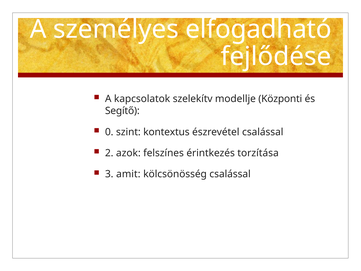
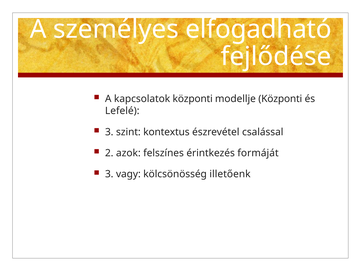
kapcsolatok szelekítv: szelekítv -> központi
Segítő: Segítő -> Lefelé
0 at (109, 132): 0 -> 3
torzítása: torzítása -> formáját
amit: amit -> vagy
kölcsönösség csalással: csalással -> illetőenk
